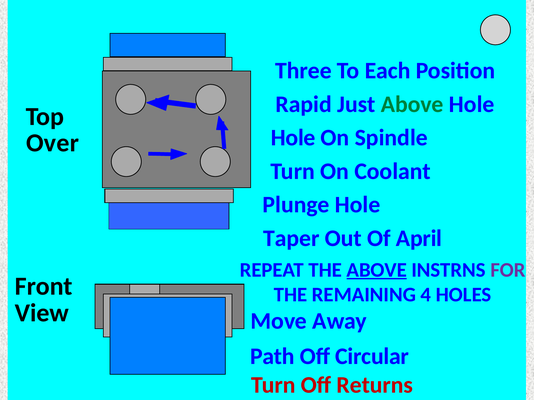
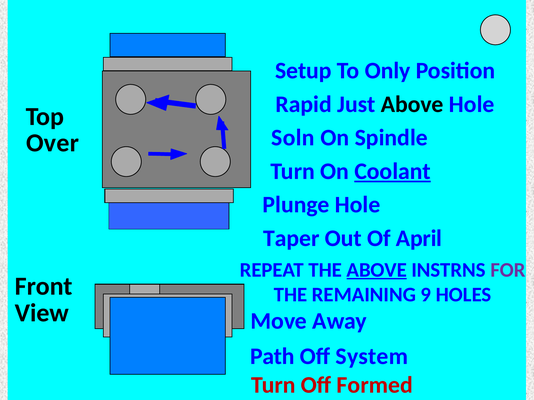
Three: Three -> Setup
Each: Each -> Only
Above at (412, 104) colour: green -> black
Hole at (293, 138): Hole -> Soln
Coolant underline: none -> present
4: 4 -> 9
Circular: Circular -> System
Returns: Returns -> Formed
